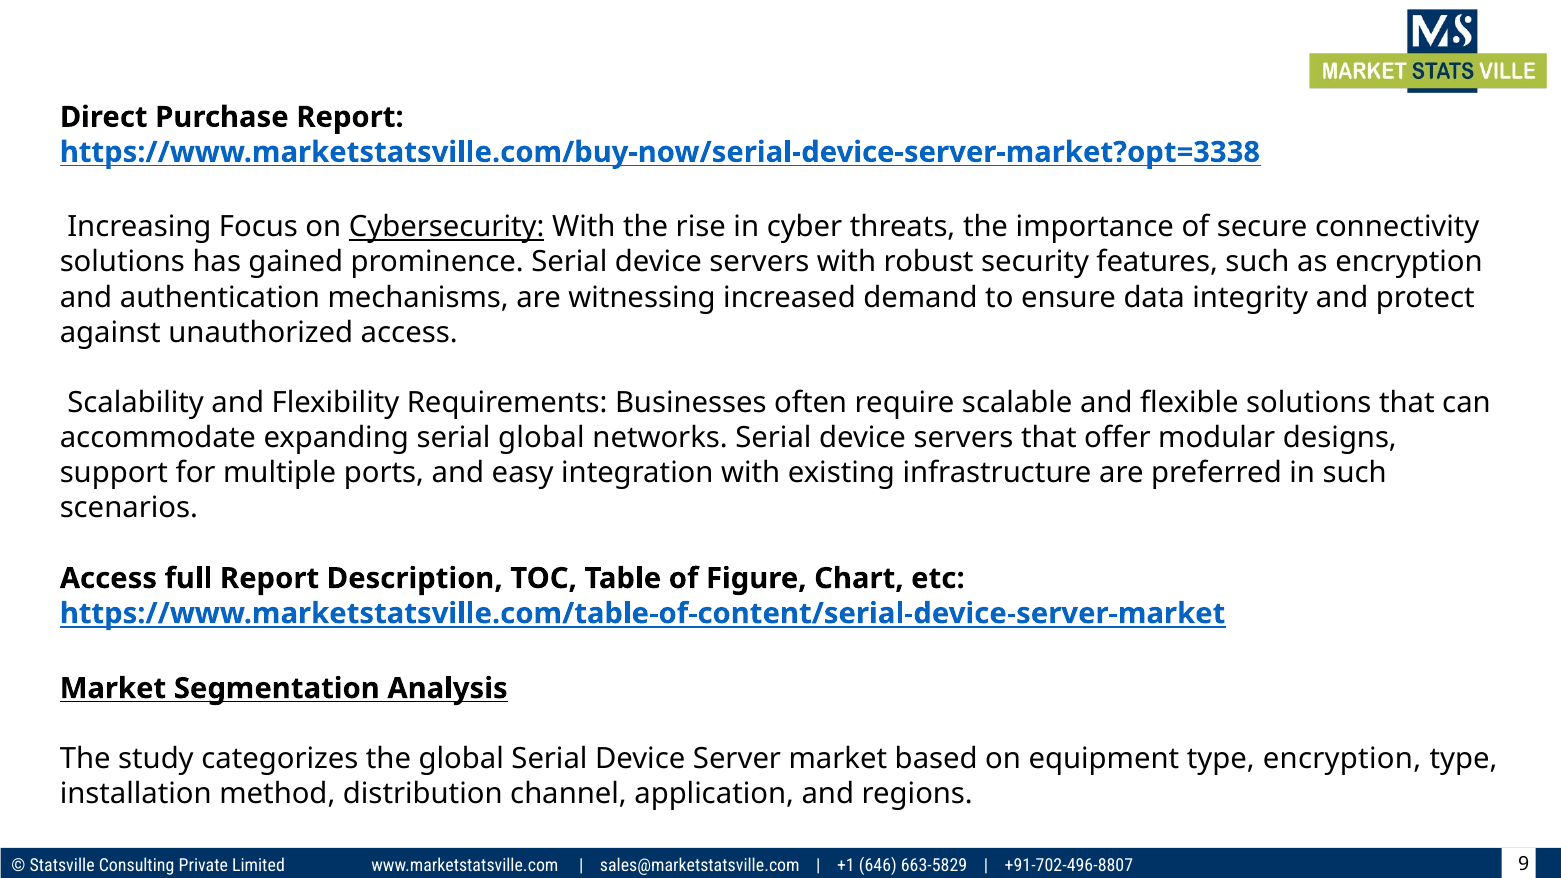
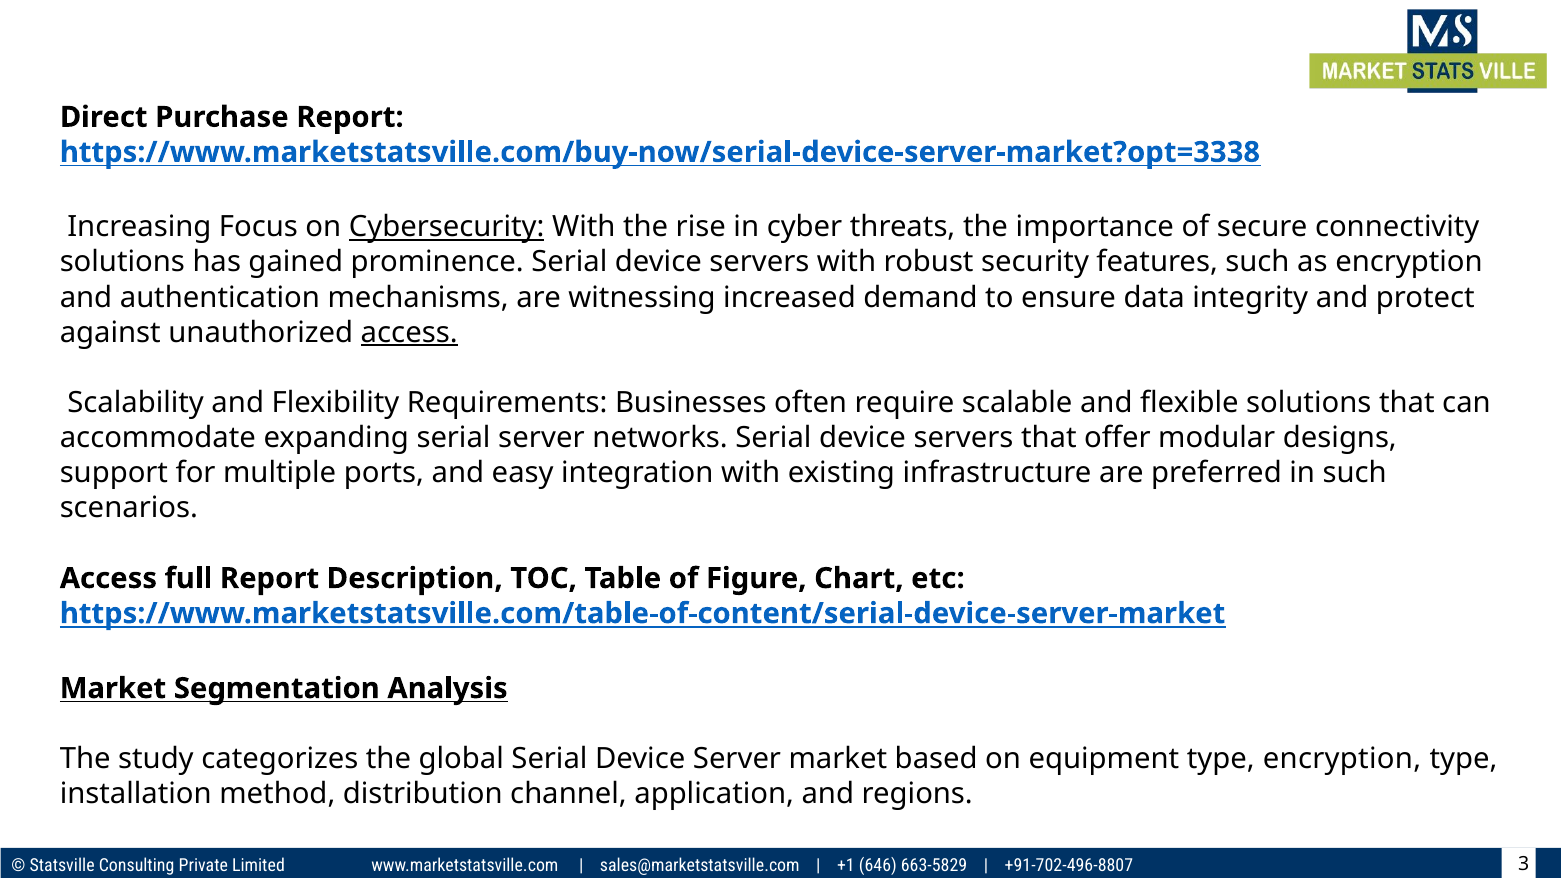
access at (409, 333) underline: none -> present
serial global: global -> server
9: 9 -> 3
